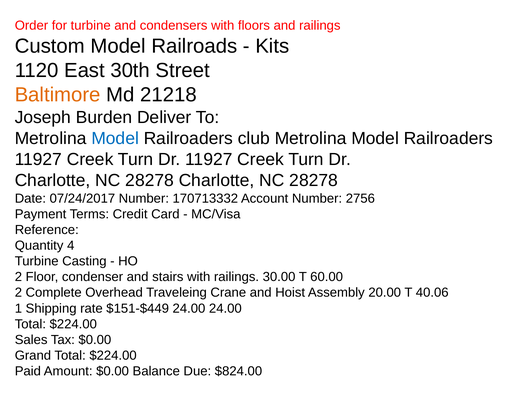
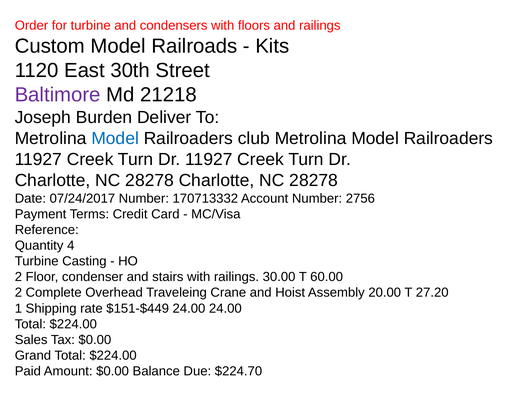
Baltimore colour: orange -> purple
40.06: 40.06 -> 27.20
$824.00: $824.00 -> $224.70
